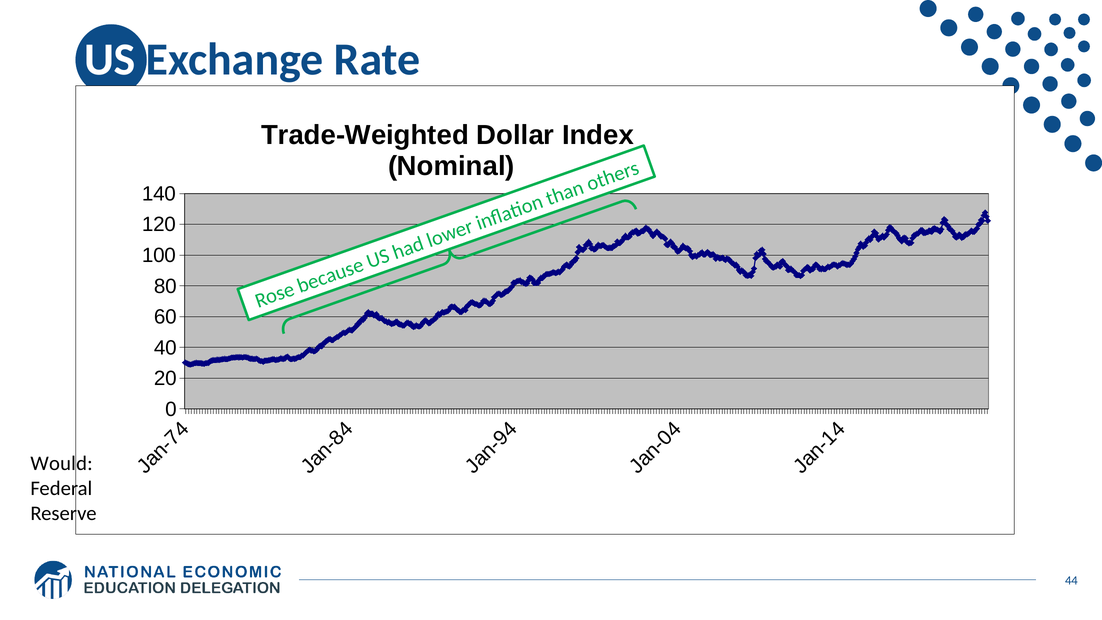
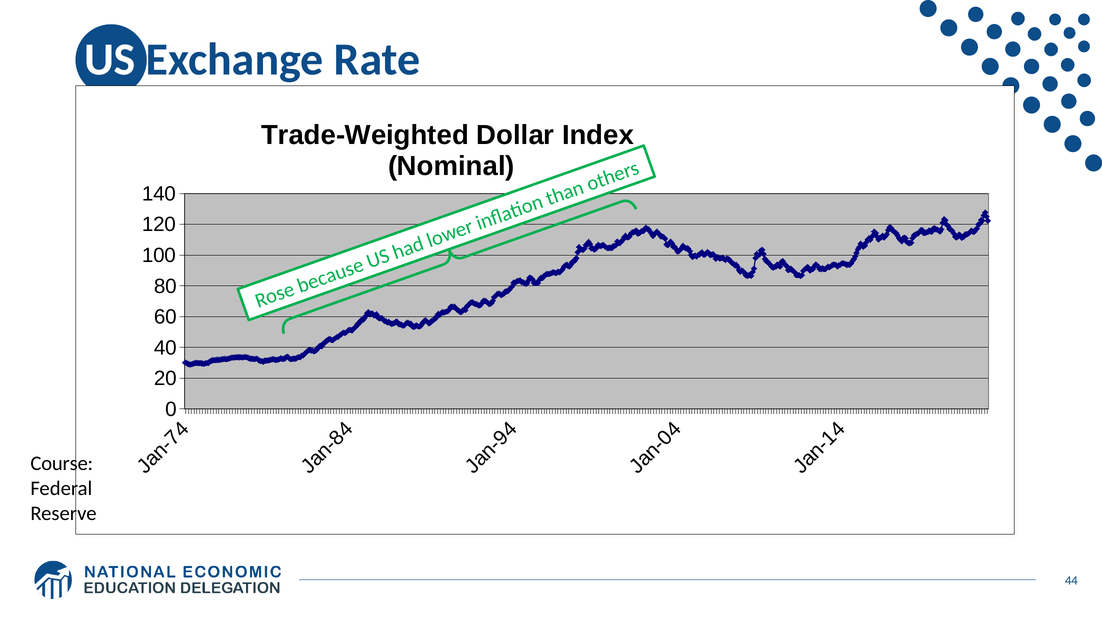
Would: Would -> Course
